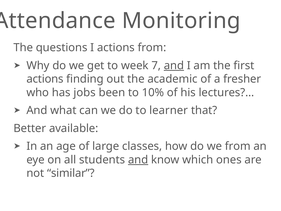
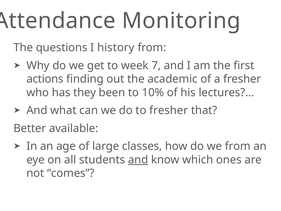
I actions: actions -> history
and at (174, 65) underline: present -> none
jobs: jobs -> they
to learner: learner -> fresher
similar: similar -> comes
